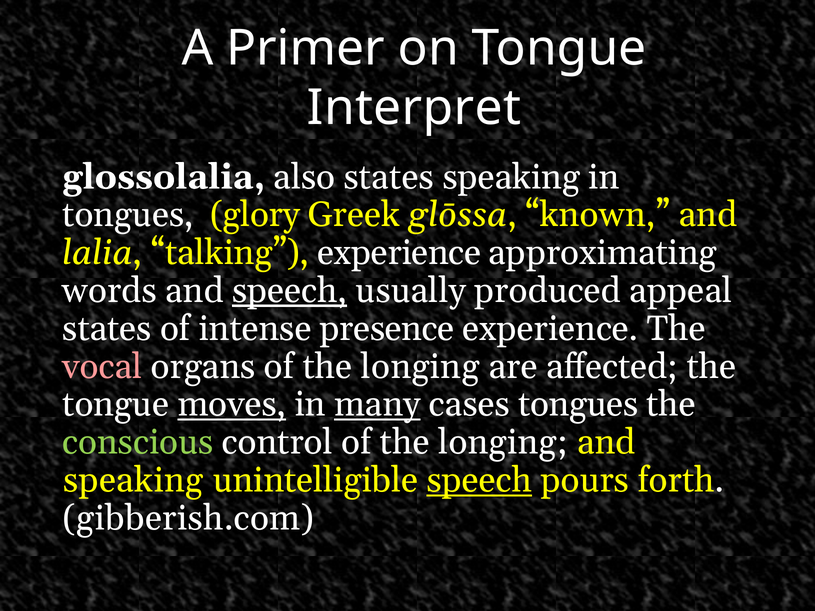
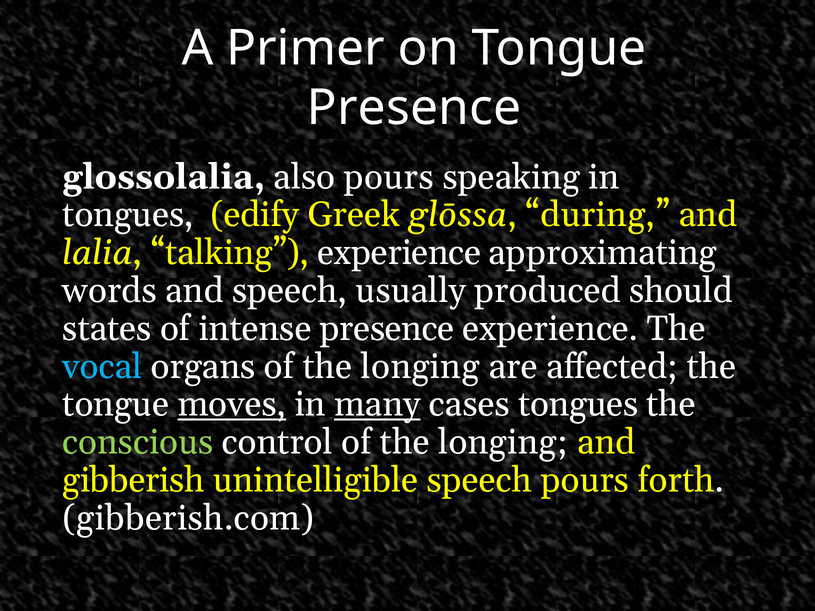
Interpret at (414, 108): Interpret -> Presence
also states: states -> pours
glory: glory -> edify
known: known -> during
speech at (290, 291) underline: present -> none
appeal: appeal -> should
vocal colour: pink -> light blue
speaking at (133, 480): speaking -> gibberish
speech at (479, 480) underline: present -> none
